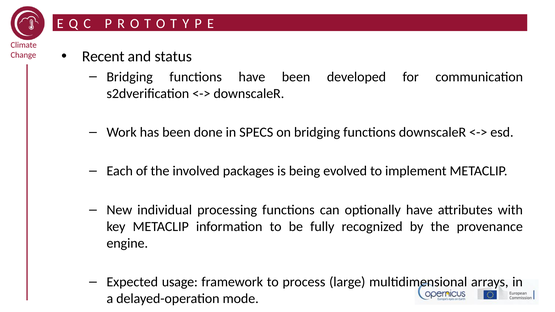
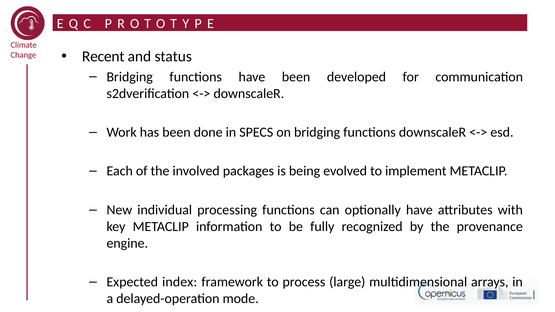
usage: usage -> index
